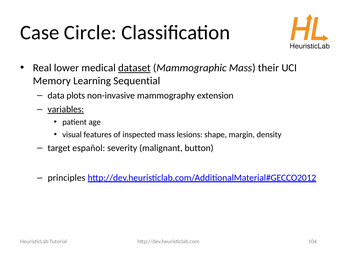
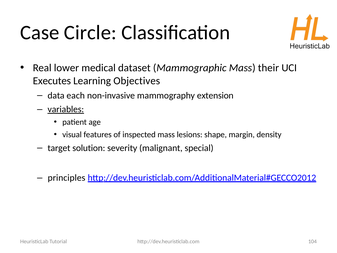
dataset underline: present -> none
Memory: Memory -> Executes
Sequential: Sequential -> Objectives
plots: plots -> each
español: español -> solution
button: button -> special
